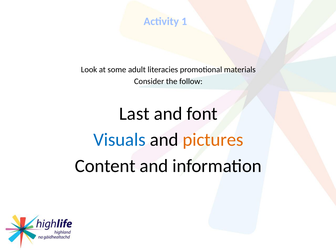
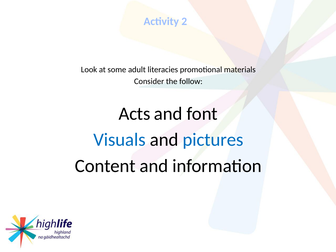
1: 1 -> 2
Last: Last -> Acts
pictures colour: orange -> blue
